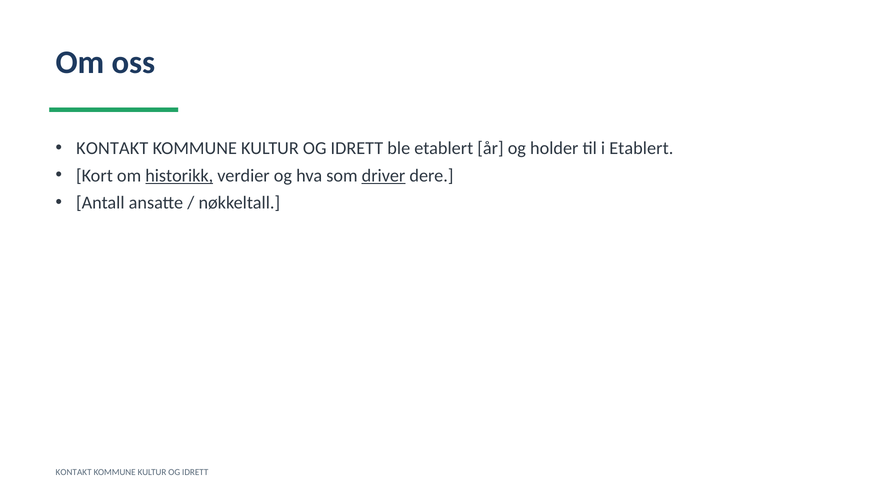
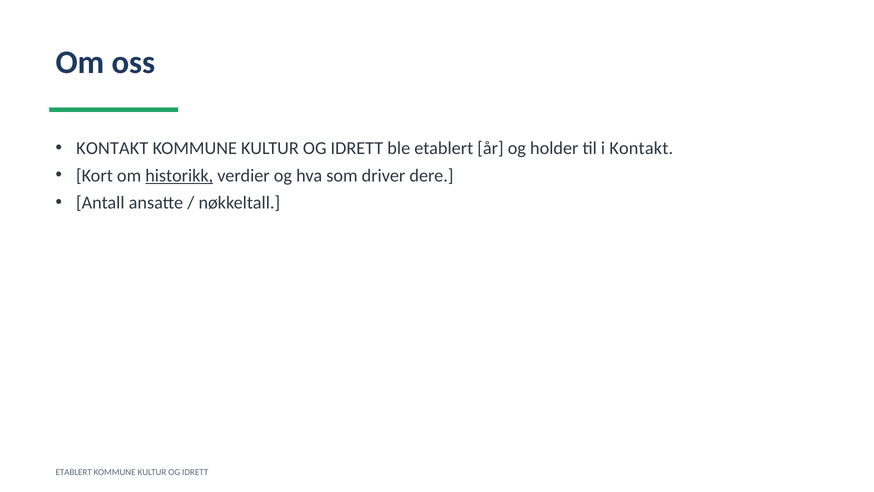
i Etablert: Etablert -> Kontakt
driver underline: present -> none
KONTAKT at (74, 472): KONTAKT -> ETABLERT
